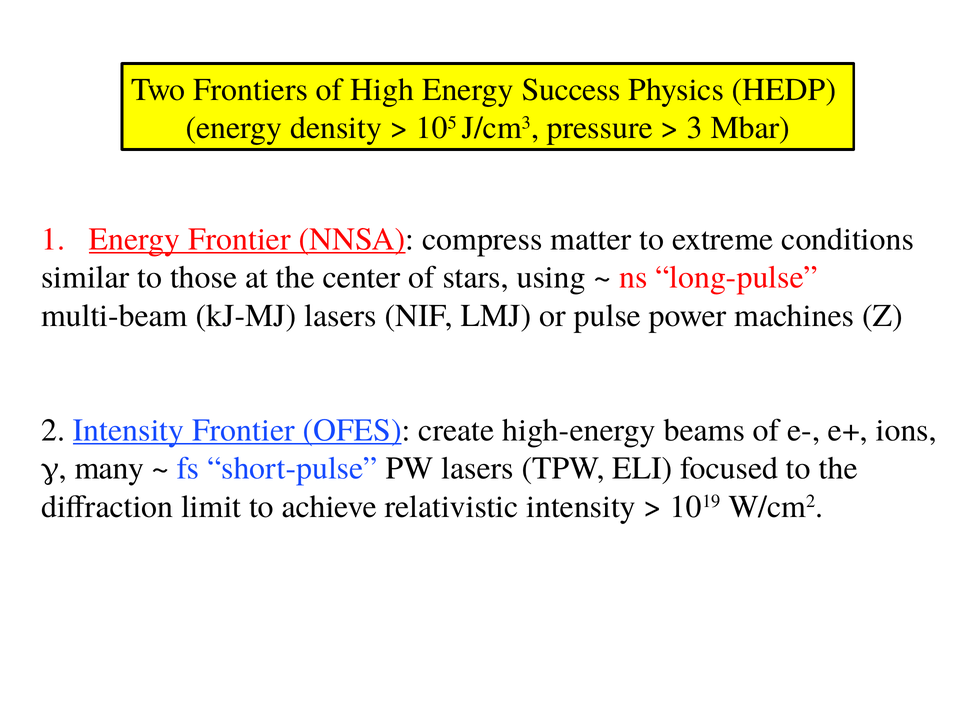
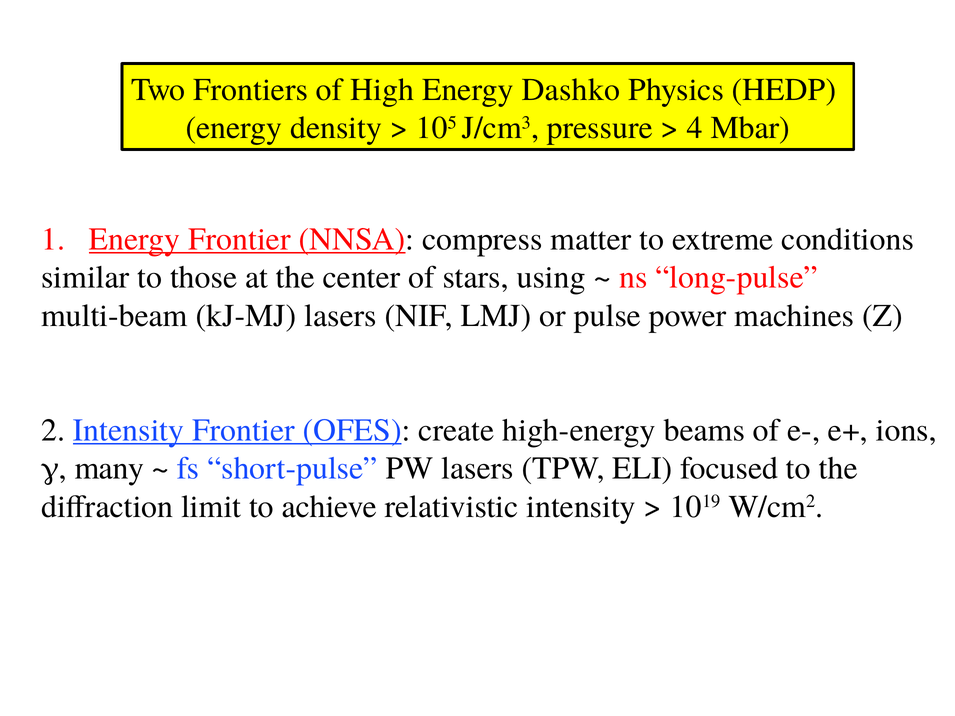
Success: Success -> Dashko
3: 3 -> 4
